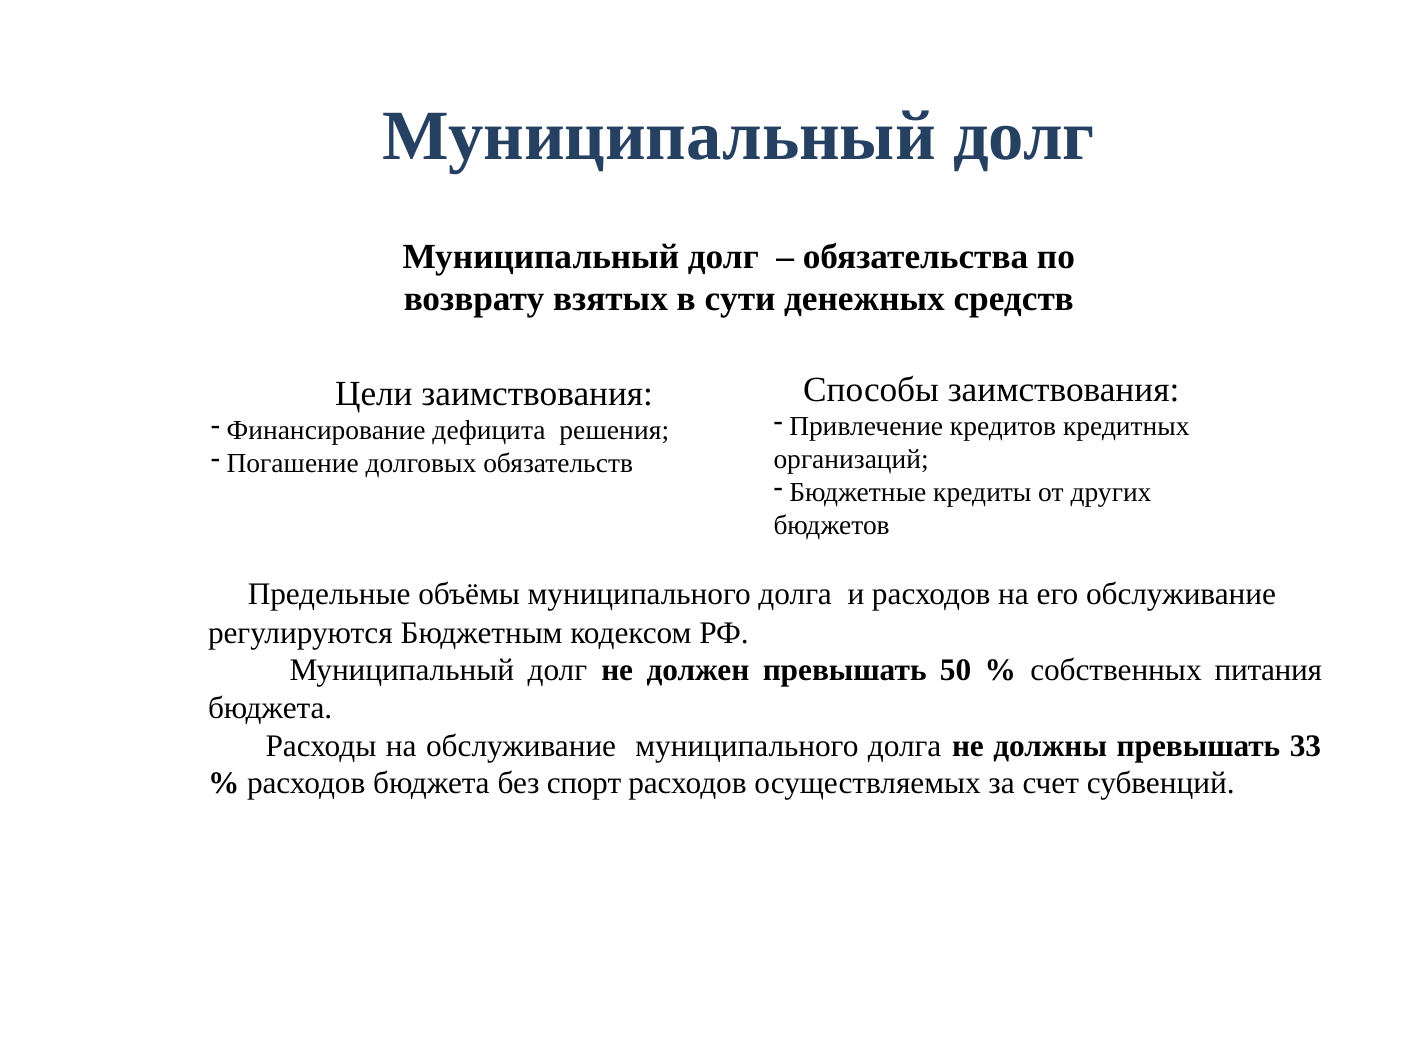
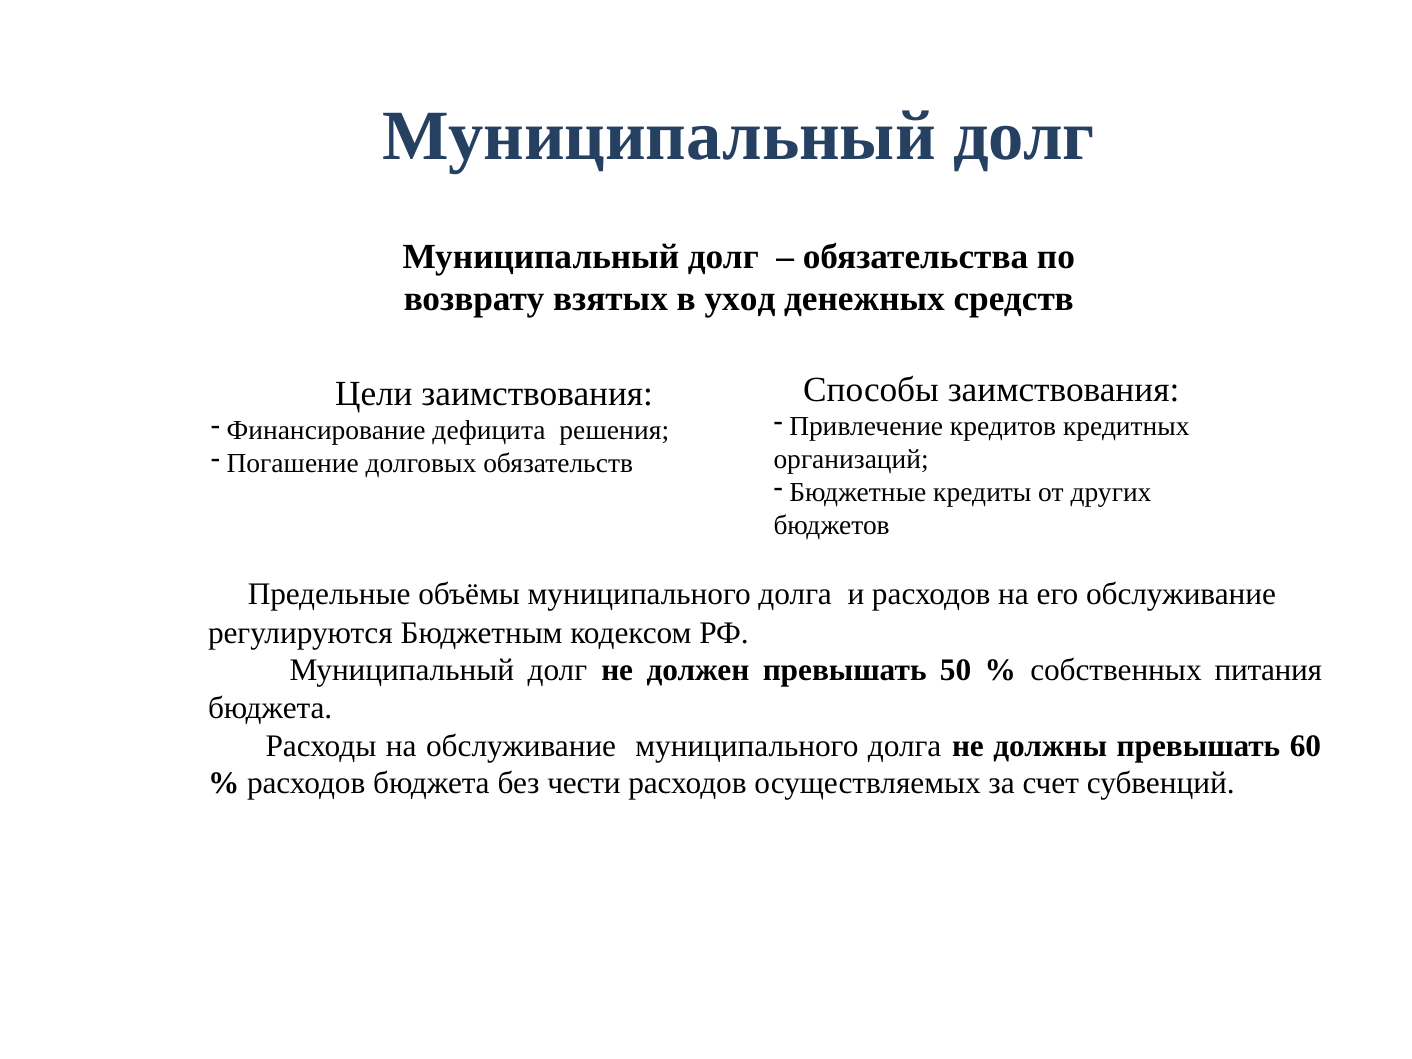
сути: сути -> уход
33: 33 -> 60
спорт: спорт -> чести
